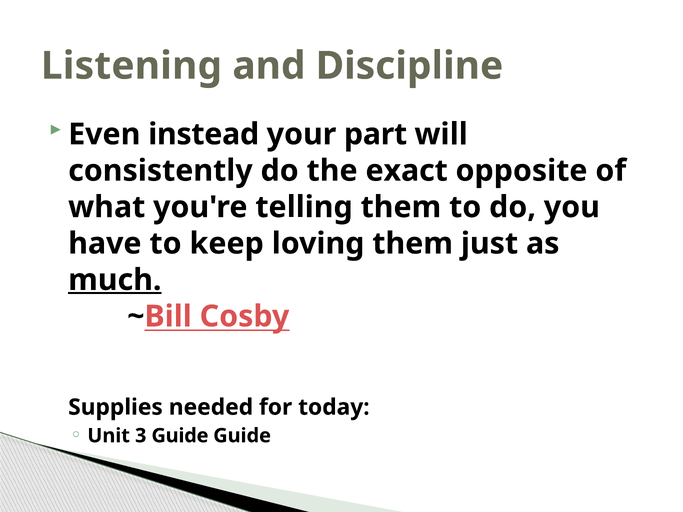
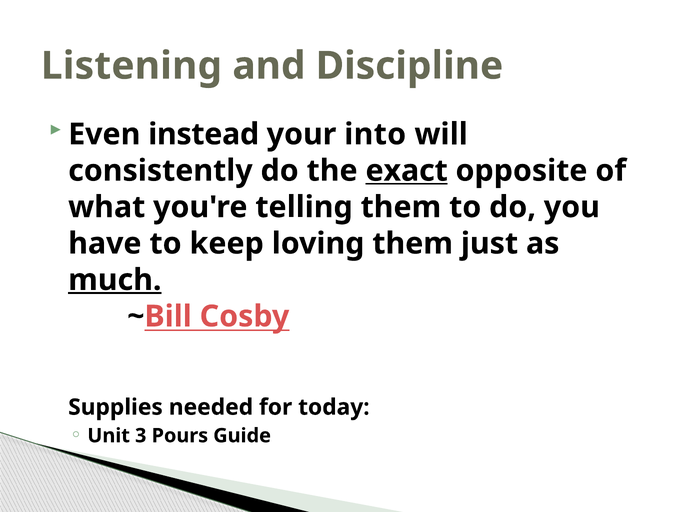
part: part -> into
exact underline: none -> present
3 Guide: Guide -> Pours
